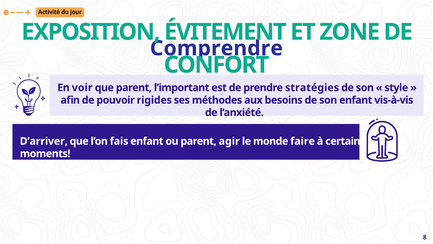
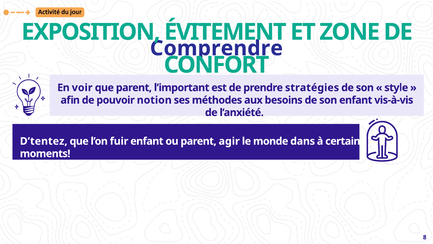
rigides: rigides -> notion
D’arriver: D’arriver -> D’tentez
fais: fais -> fuir
faire: faire -> dans
